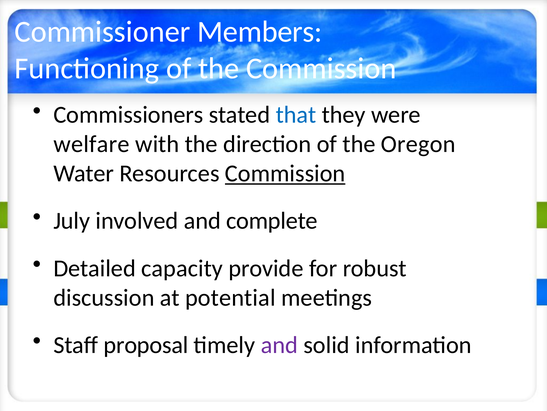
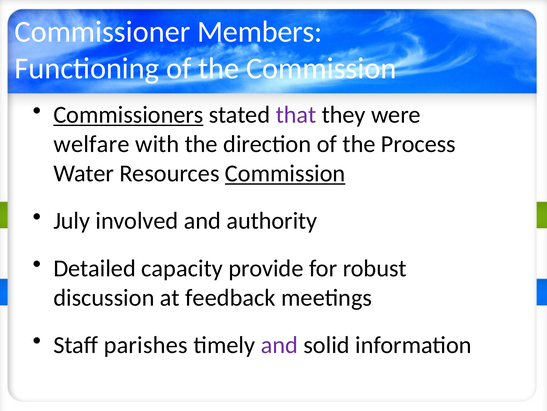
Commissioners underline: none -> present
that colour: blue -> purple
Oregon: Oregon -> Process
complete: complete -> authority
potential: potential -> feedback
proposal: proposal -> parishes
